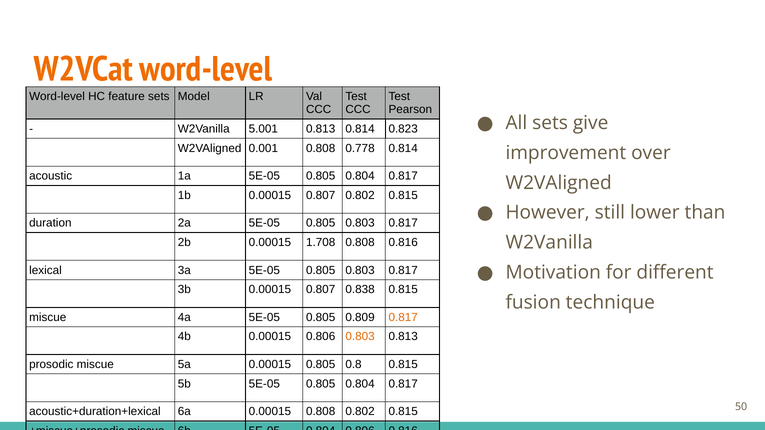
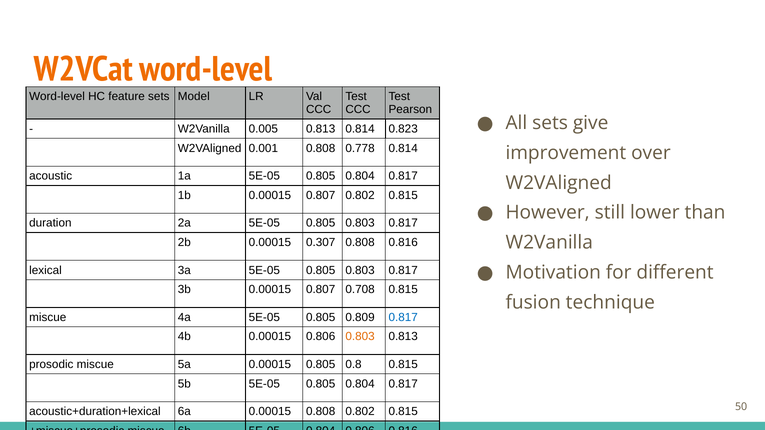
5.001: 5.001 -> 0.005
1.708: 1.708 -> 0.307
0.838: 0.838 -> 0.708
0.817 at (403, 318) colour: orange -> blue
